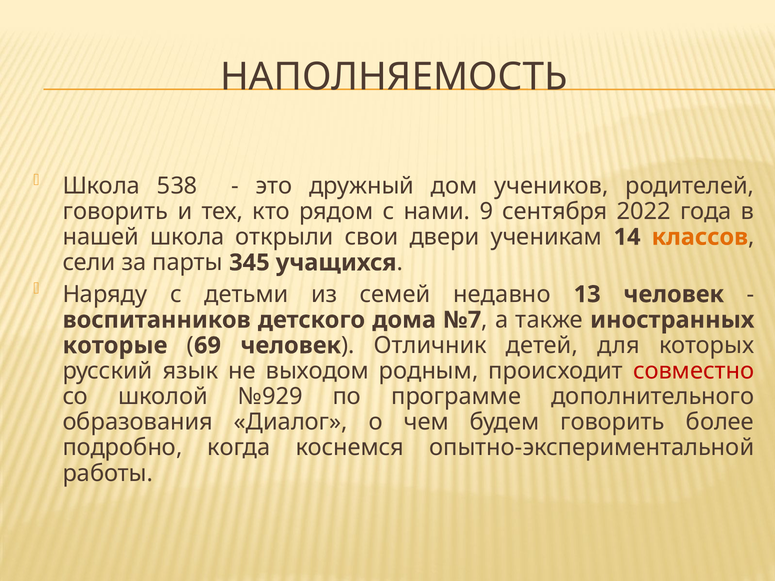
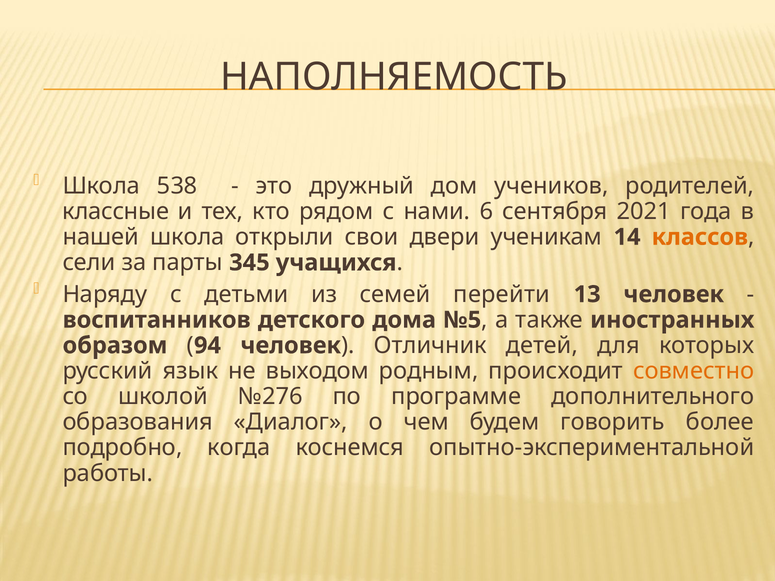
говорить at (115, 212): говорить -> классные
9: 9 -> 6
2022: 2022 -> 2021
недавно: недавно -> перейти
№7: №7 -> №5
которые: которые -> образом
69: 69 -> 94
совместно colour: red -> orange
№929: №929 -> №276
